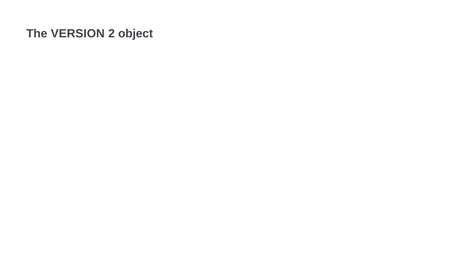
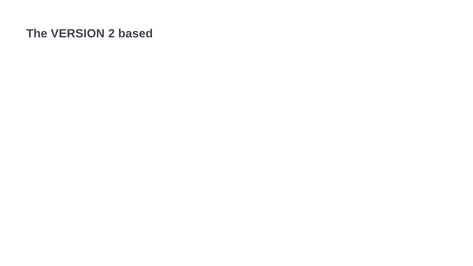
object: object -> based
